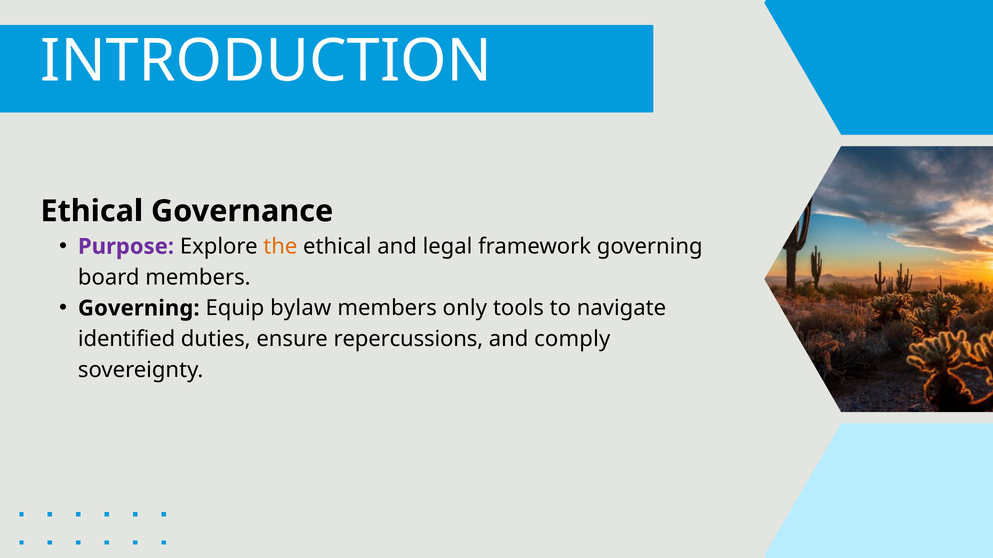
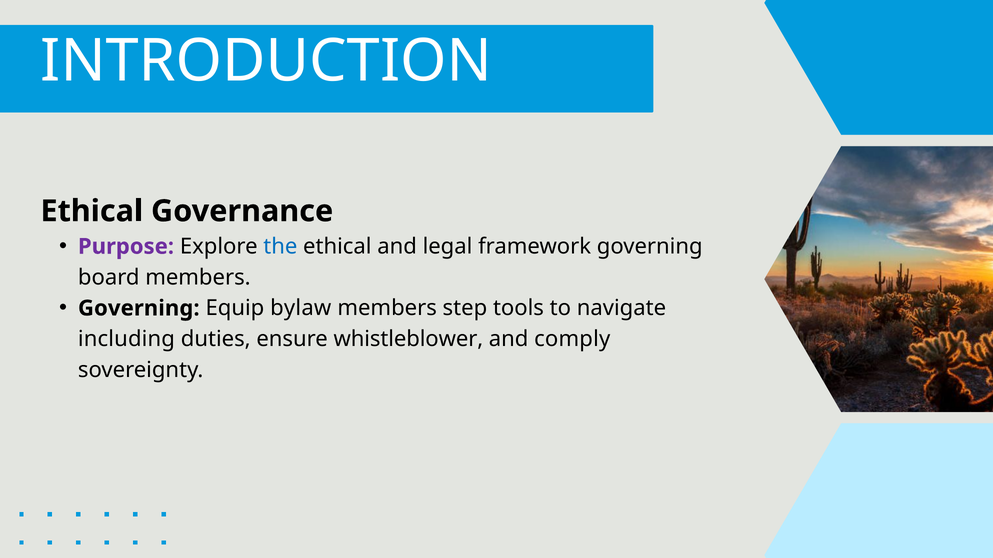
the colour: orange -> blue
only: only -> step
identified: identified -> including
repercussions: repercussions -> whistleblower
